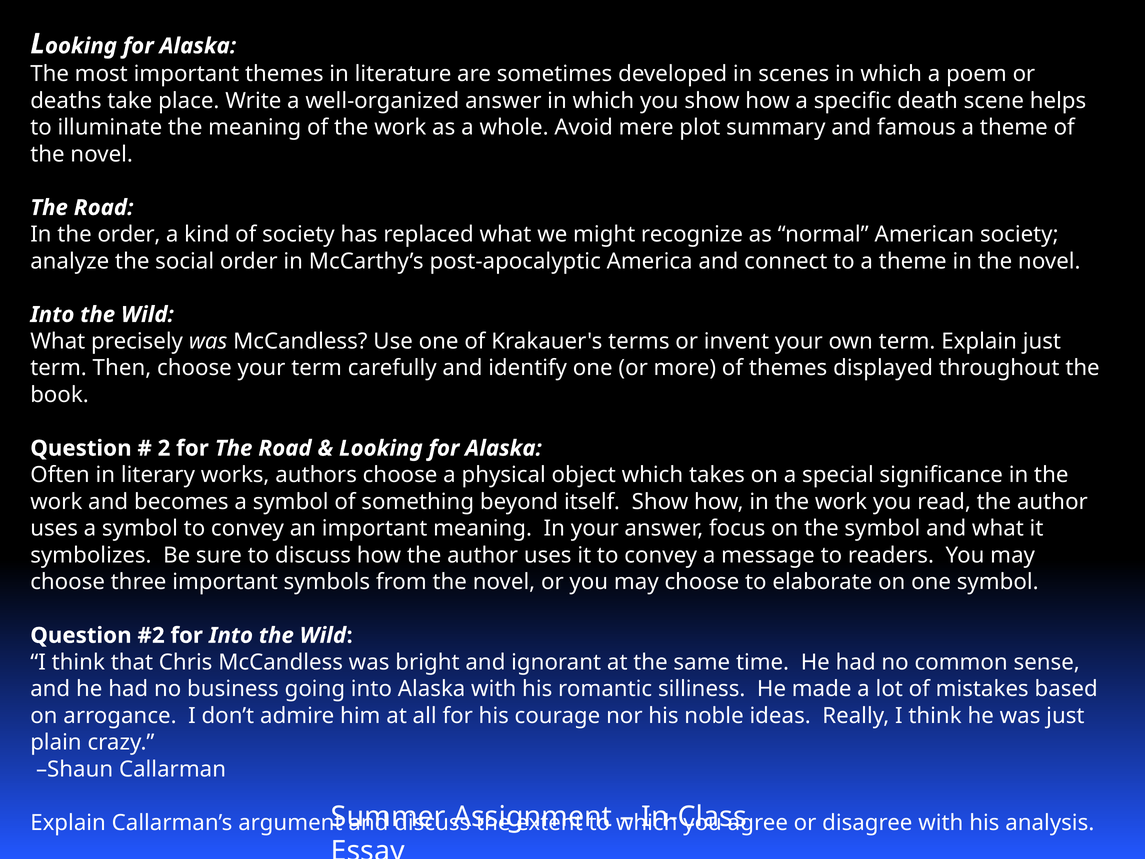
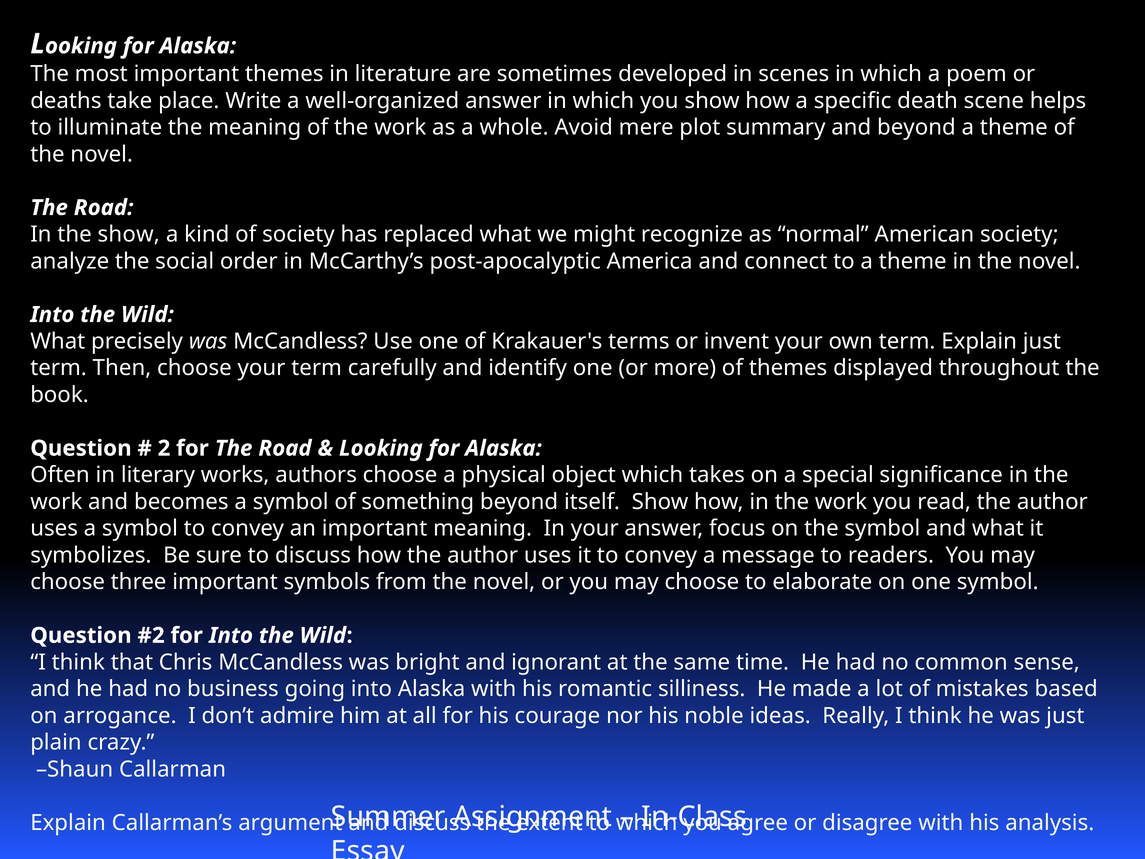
and famous: famous -> beyond
the order: order -> show
